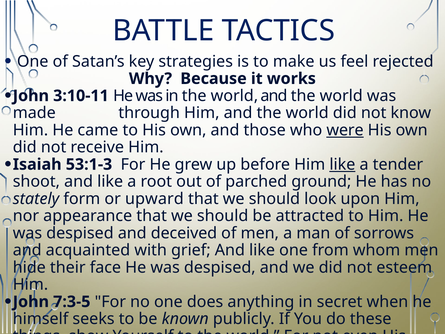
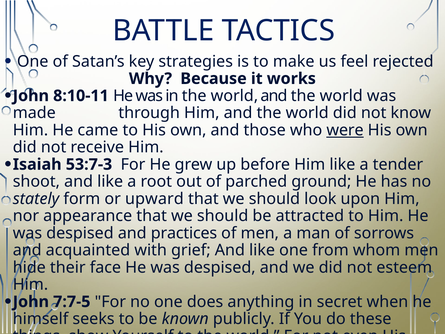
3:10-11: 3:10-11 -> 8:10-11
53:1-3: 53:1-3 -> 53:7-3
like at (342, 164) underline: present -> none
deceived: deceived -> practices
7:3-5: 7:3-5 -> 7:7-5
